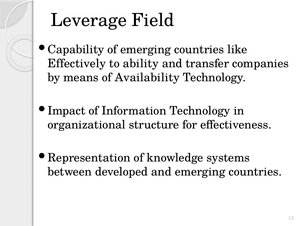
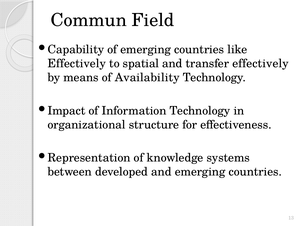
Leverage: Leverage -> Commun
ability: ability -> spatial
transfer companies: companies -> effectively
